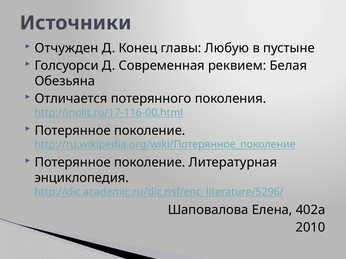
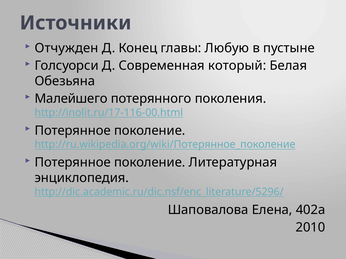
реквием: реквием -> который
Отличается: Отличается -> Малейшего
